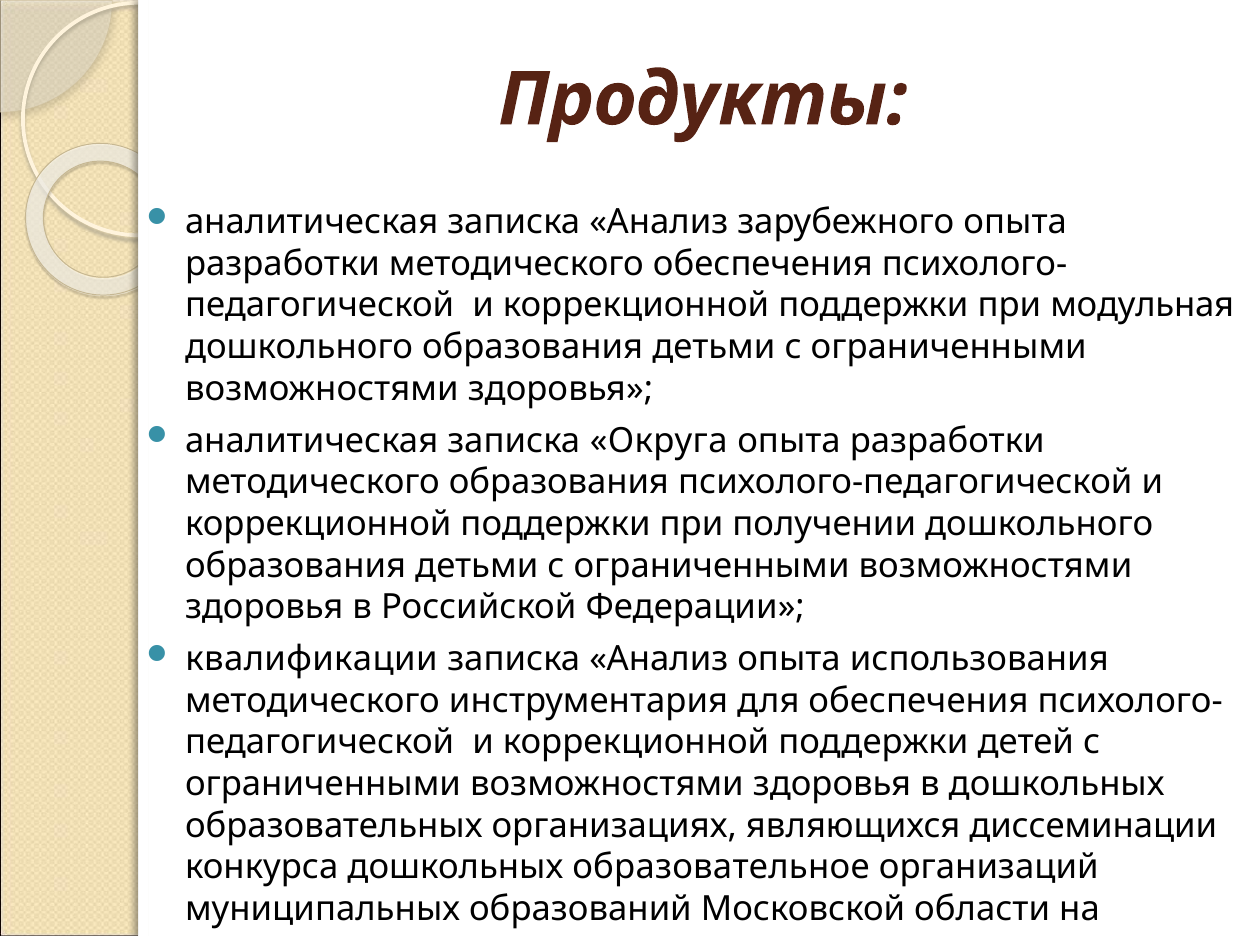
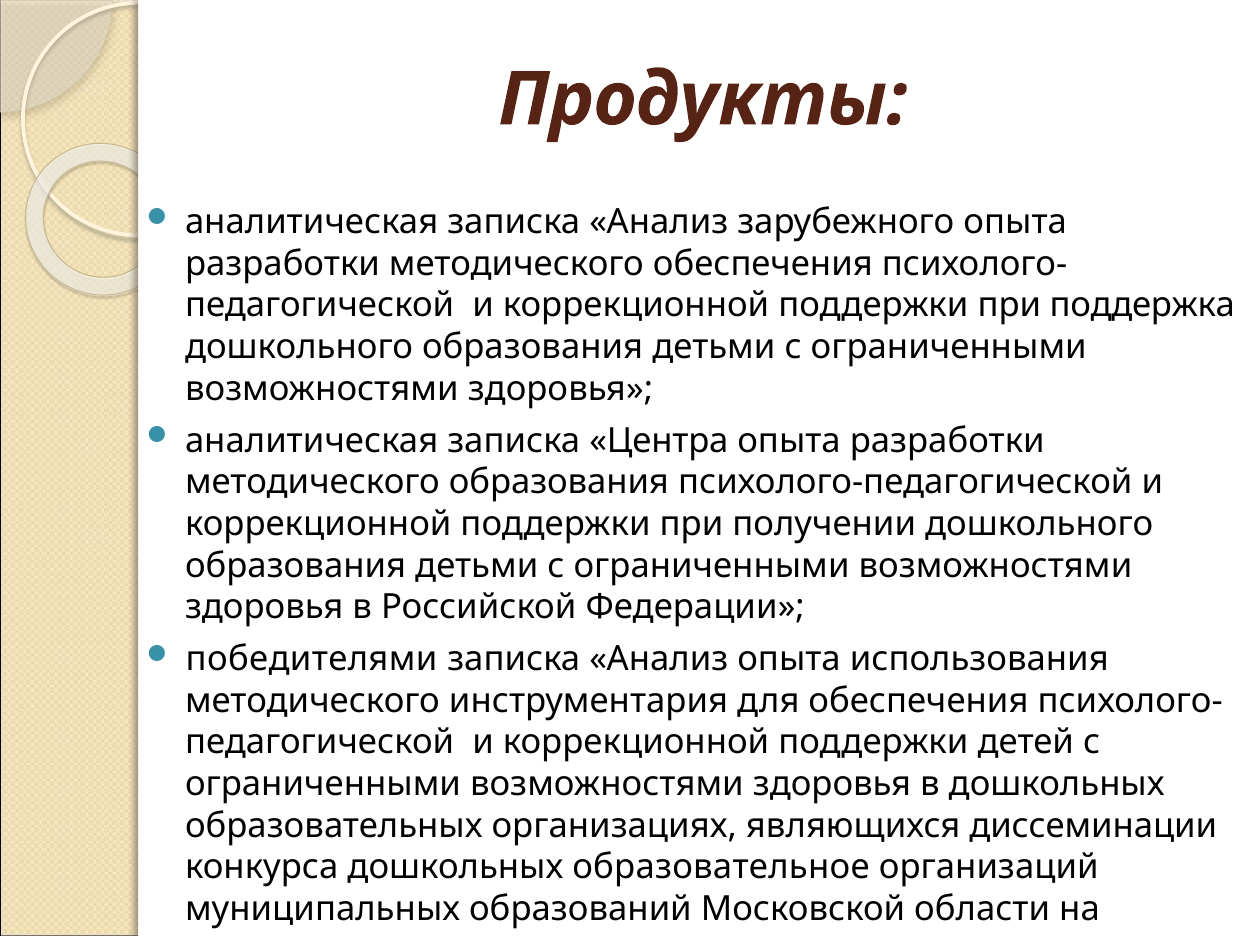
модульная: модульная -> поддержка
Округа: Округа -> Центра
квалификации: квалификации -> победителями
